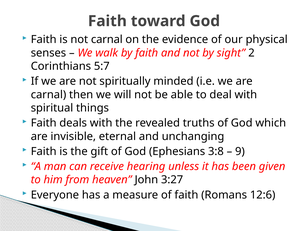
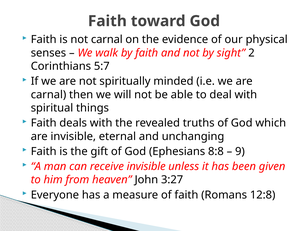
3:8: 3:8 -> 8:8
receive hearing: hearing -> invisible
12:6: 12:6 -> 12:8
